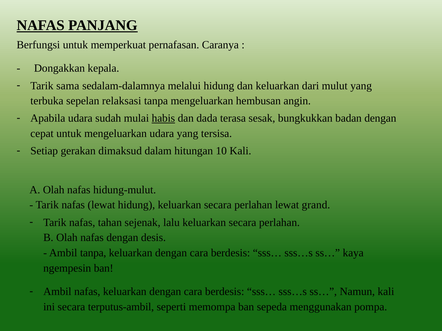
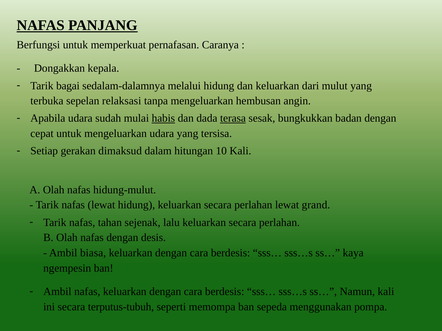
sama: sama -> bagai
terasa underline: none -> present
Ambil tanpa: tanpa -> biasa
terputus-ambil: terputus-ambil -> terputus-tubuh
